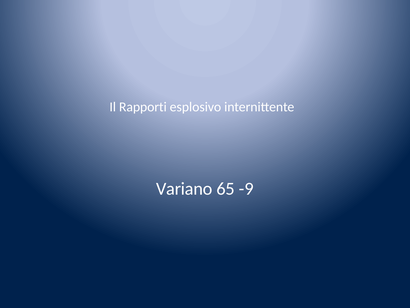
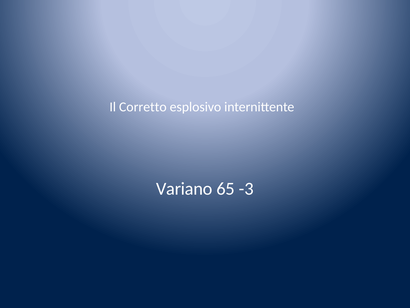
Rapporti: Rapporti -> Corretto
-9: -9 -> -3
